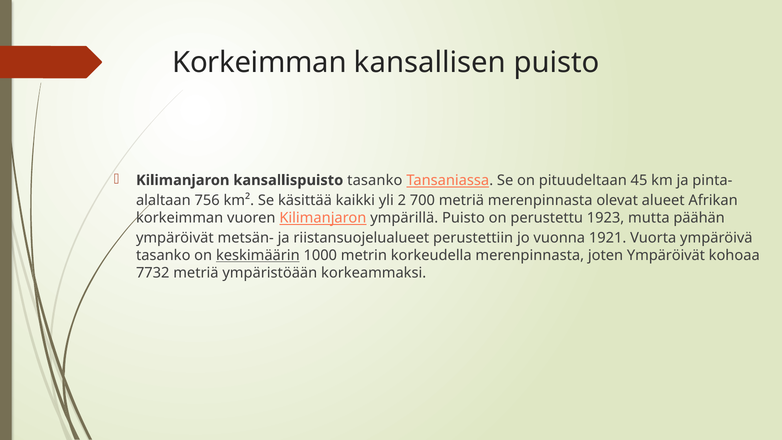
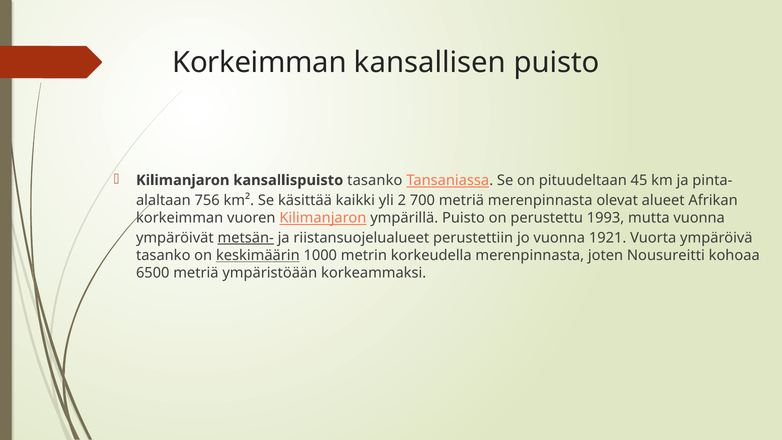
1923: 1923 -> 1993
mutta päähän: päähän -> vuonna
metsän- underline: none -> present
joten Ympäröivät: Ympäröivät -> Nousureitti
7732: 7732 -> 6500
